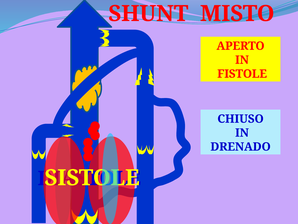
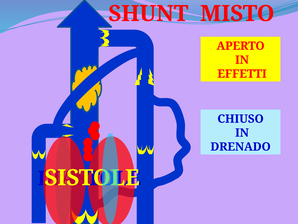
FISTOLE: FISTOLE -> EFFETTI
